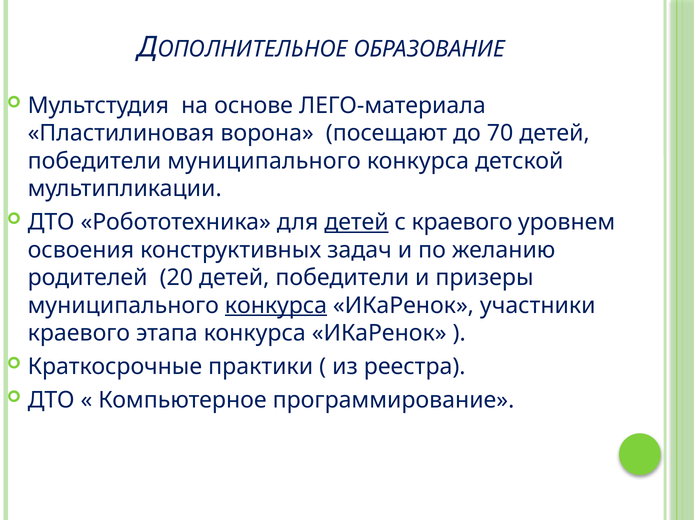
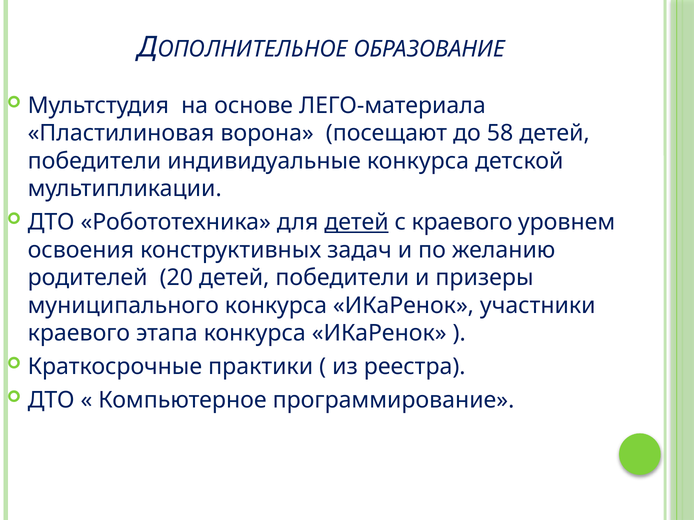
70: 70 -> 58
победители муниципального: муниципального -> индивидуальные
конкурса at (276, 306) underline: present -> none
